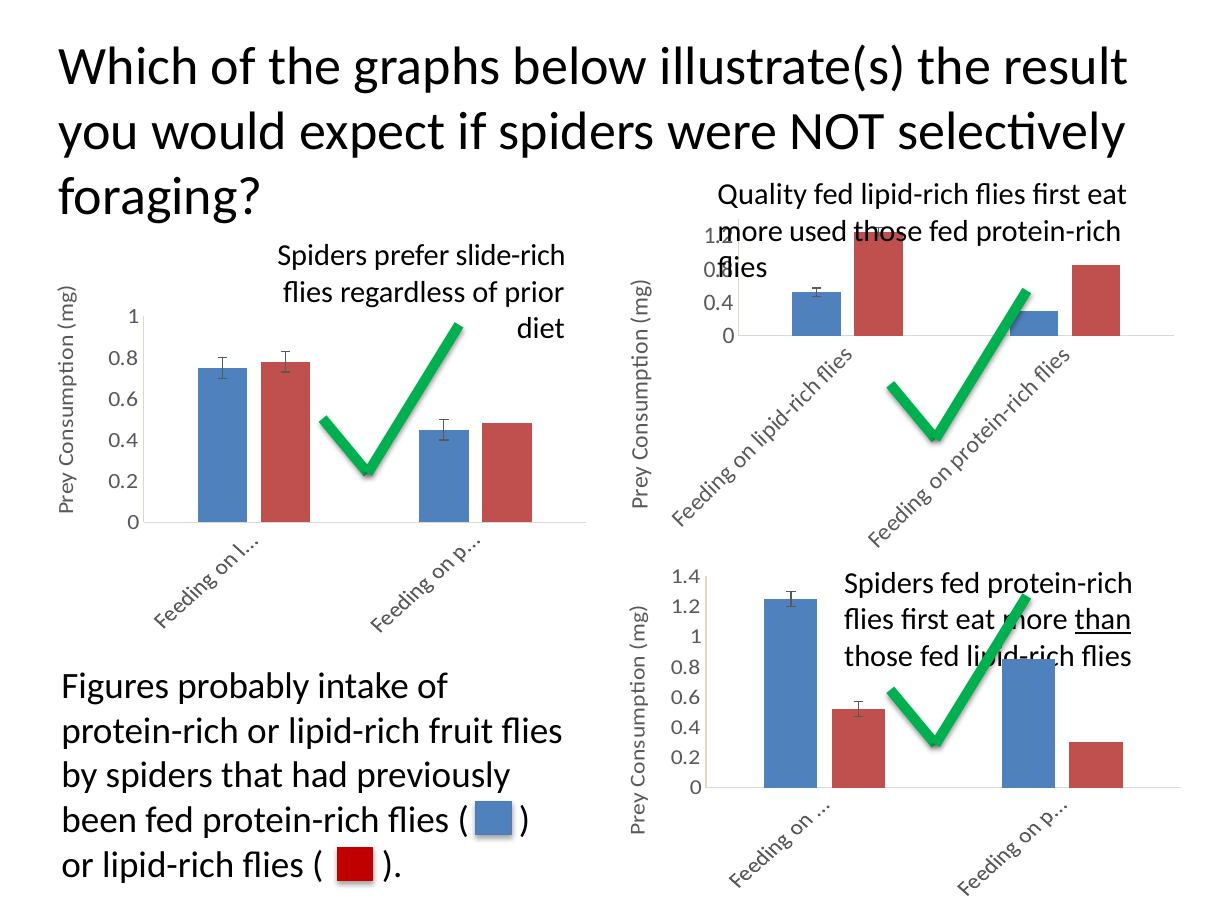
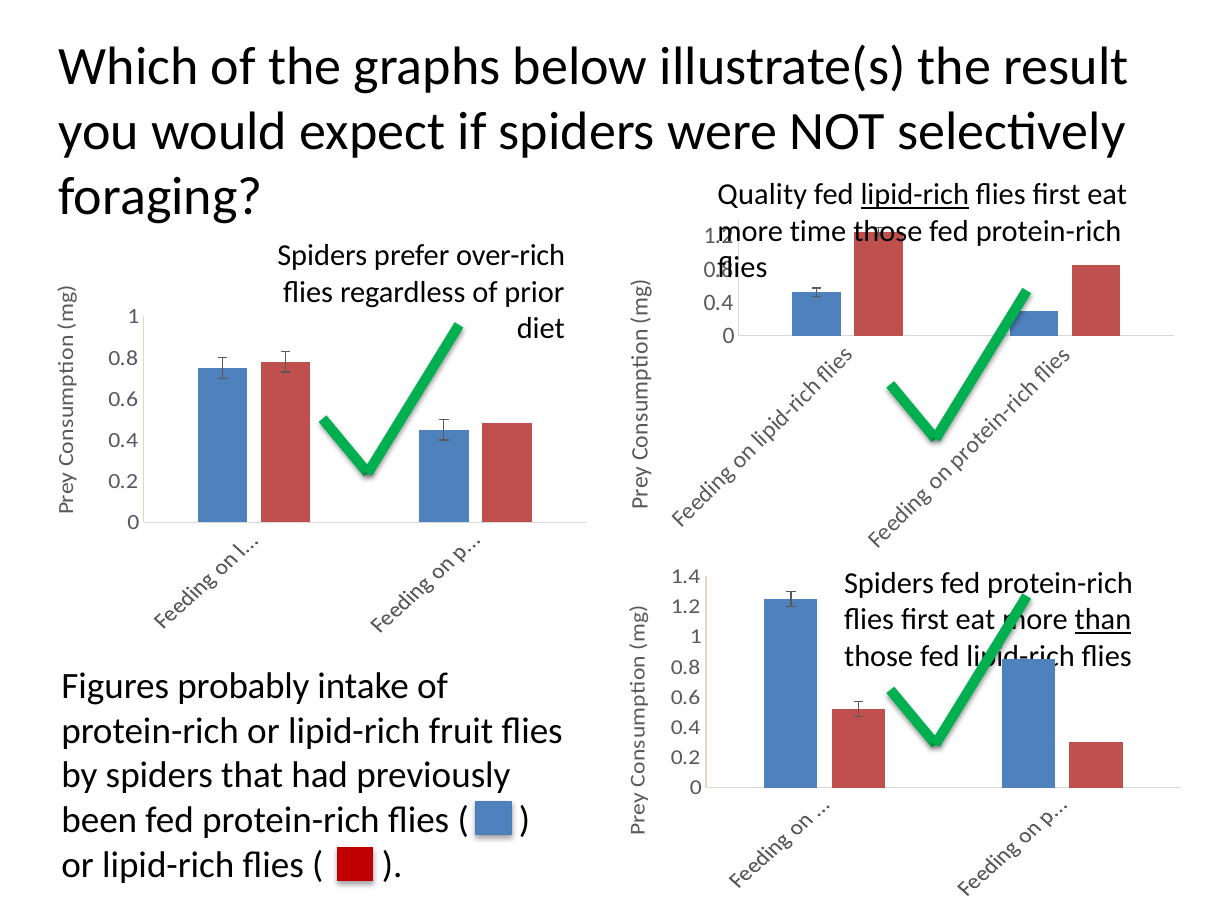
lipid-rich at (915, 195) underline: none -> present
used: used -> time
slide-rich: slide-rich -> over-rich
